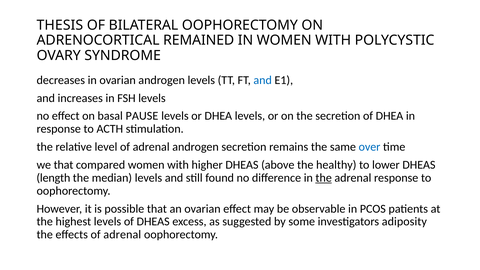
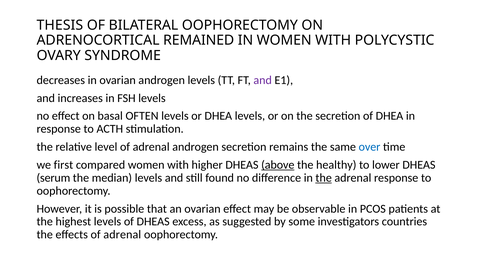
and at (263, 80) colour: blue -> purple
PAUSE: PAUSE -> OFTEN
we that: that -> first
above underline: none -> present
length: length -> serum
adiposity: adiposity -> countries
